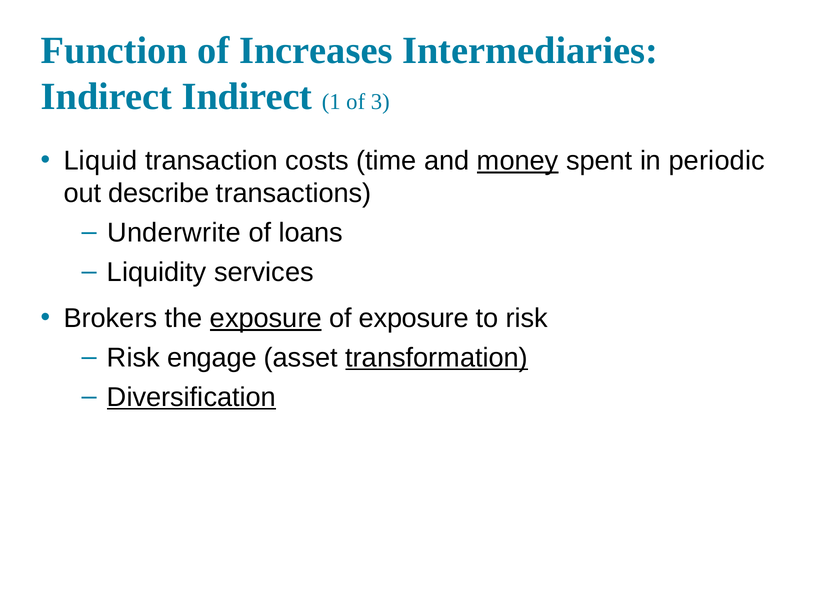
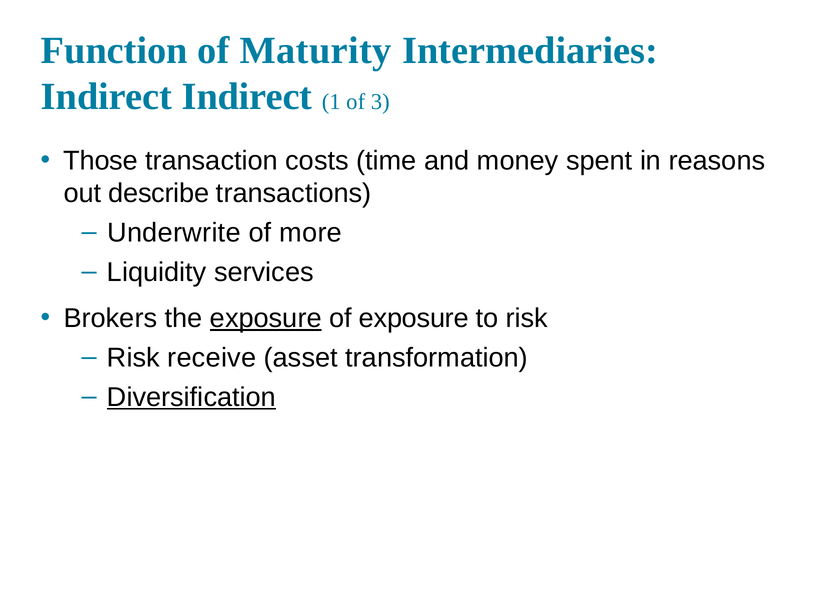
Increases: Increases -> Maturity
Liquid: Liquid -> Those
money underline: present -> none
periodic: periodic -> reasons
loans: loans -> more
engage: engage -> receive
transformation underline: present -> none
